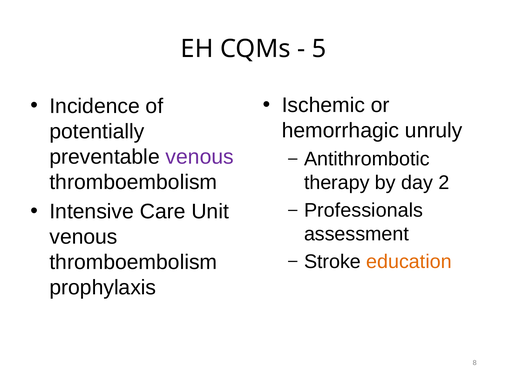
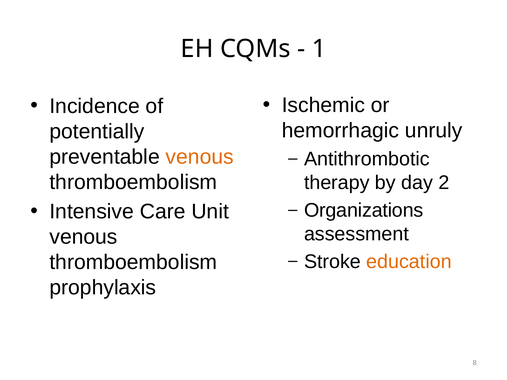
5: 5 -> 1
venous at (200, 157) colour: purple -> orange
Professionals: Professionals -> Organizations
